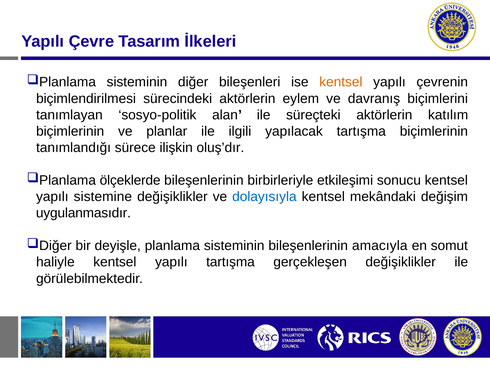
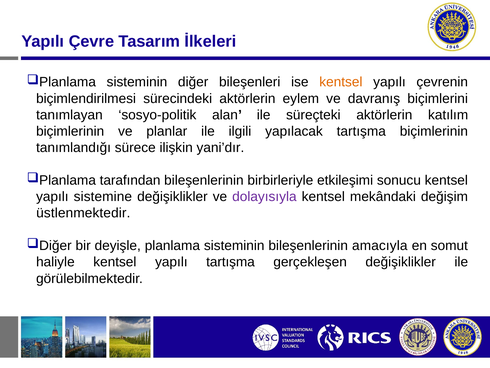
oluş’dır: oluş’dır -> yani’dır
ölçeklerde: ölçeklerde -> tarafından
dolayısıyla colour: blue -> purple
uygulanmasıdır: uygulanmasıdır -> üstlenmektedir
